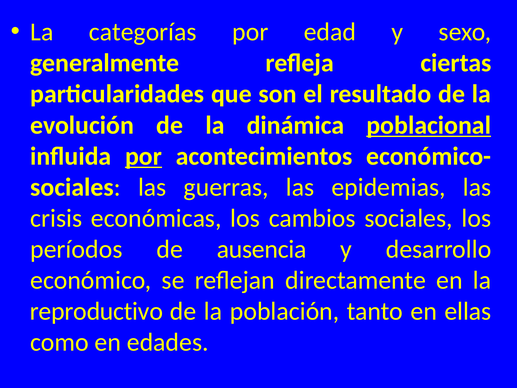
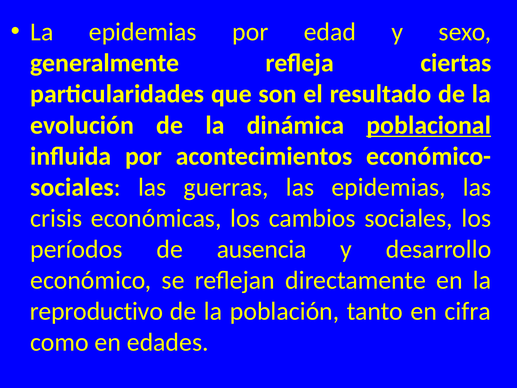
La categorías: categorías -> epidemias
por at (144, 156) underline: present -> none
ellas: ellas -> cifra
